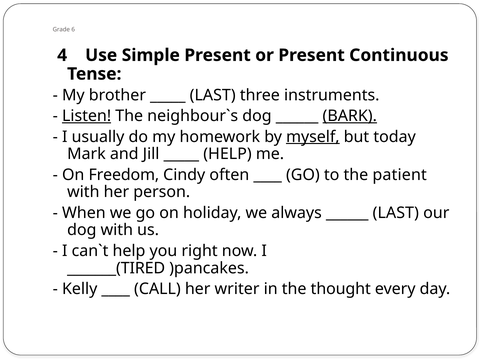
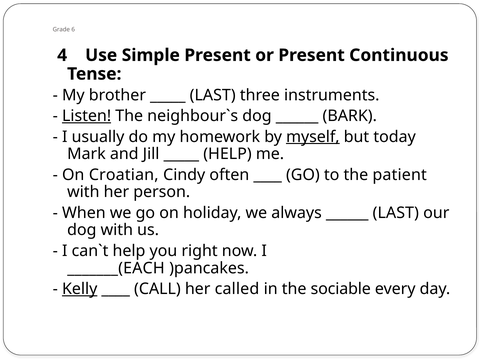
BARK underline: present -> none
Freedom: Freedom -> Croatian
_______(TIRED: _______(TIRED -> _______(EACH
Kelly underline: none -> present
writer: writer -> called
thought: thought -> sociable
